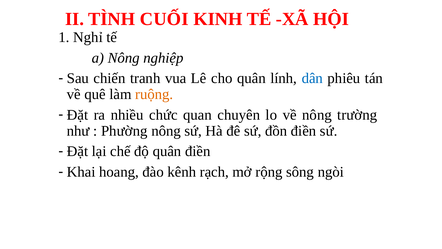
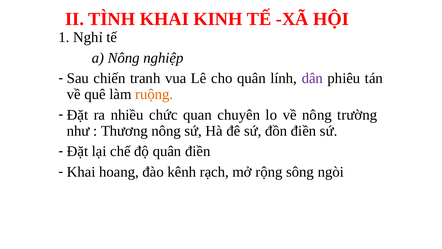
TÌNH CUỐI: CUỐI -> KHAI
dân colour: blue -> purple
Phường: Phường -> Thương
